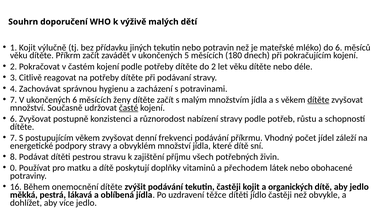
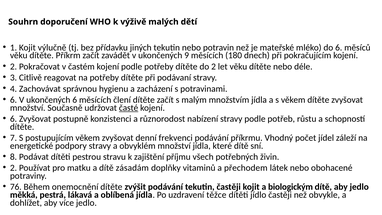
5: 5 -> 9
7 at (13, 100): 7 -> 6
ženy: ženy -> člení
dítěte at (318, 100) underline: present -> none
0 at (13, 168): 0 -> 2
poskytují: poskytují -> zásadám
16: 16 -> 76
organických: organických -> biologickým
